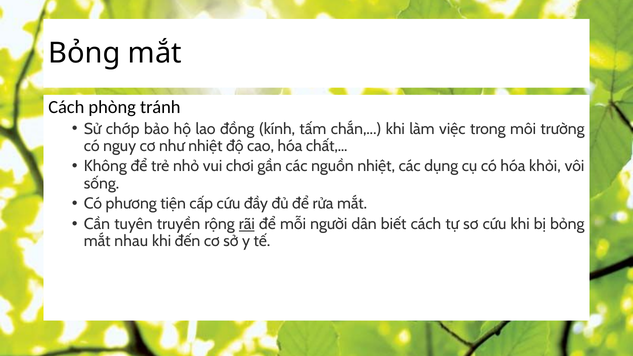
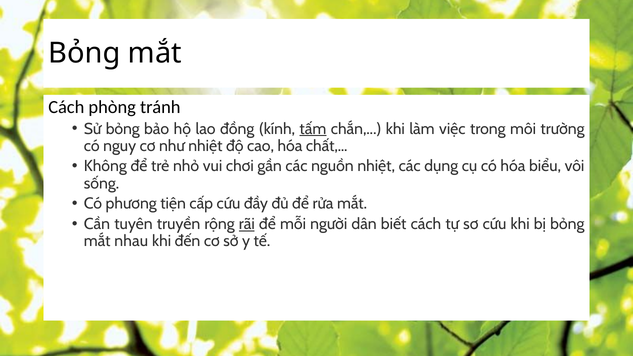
Sử chớp: chớp -> bỏng
tấm underline: none -> present
khỏi: khỏi -> biểu
